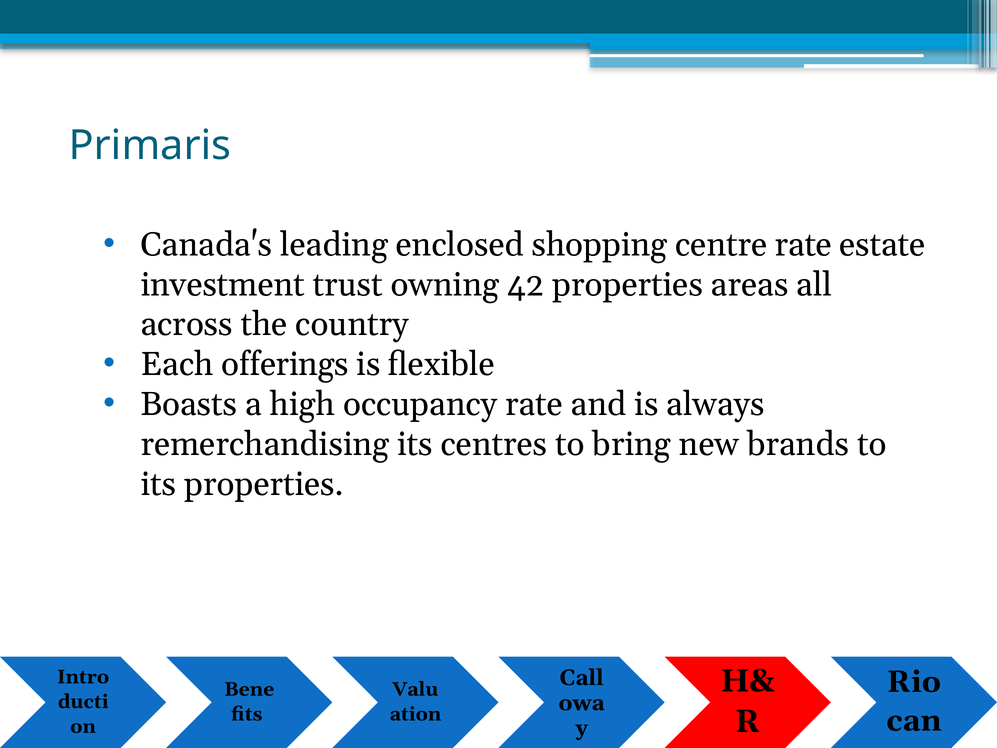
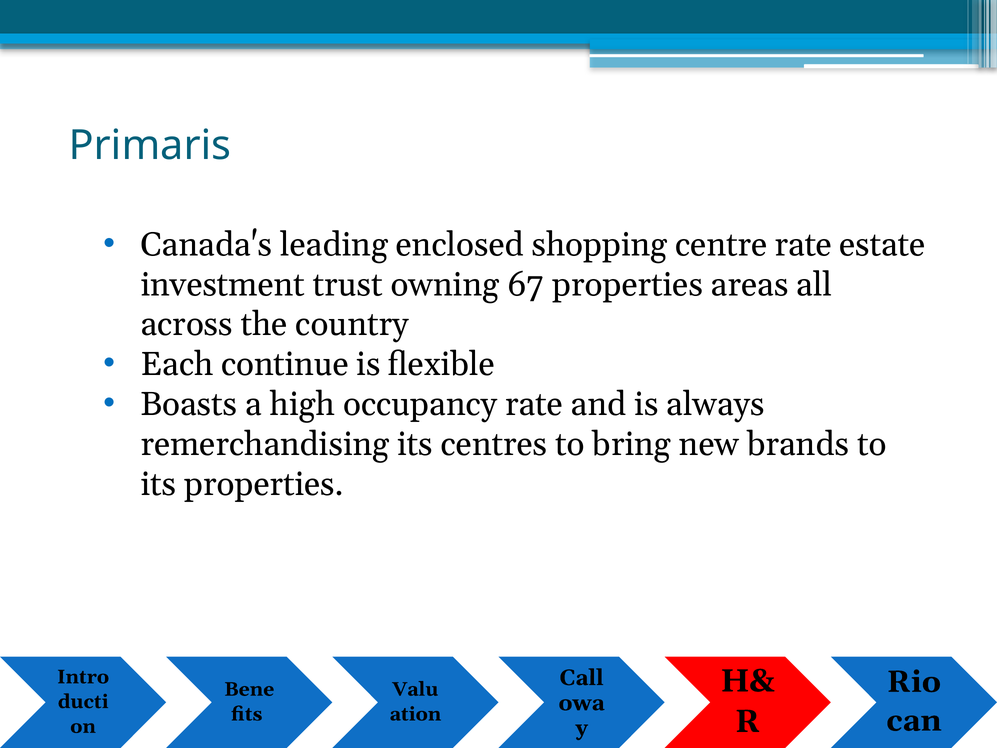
42: 42 -> 67
offerings: offerings -> continue
